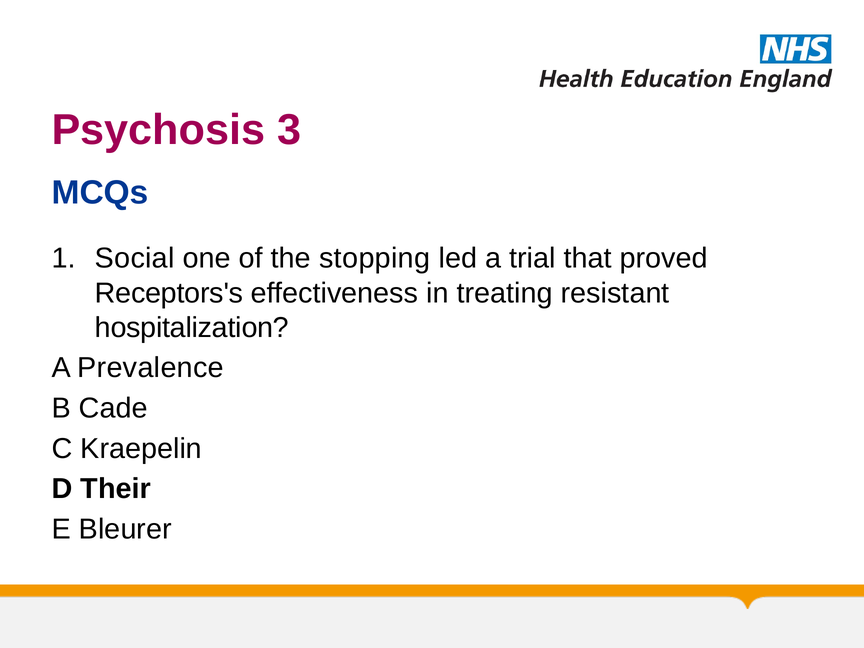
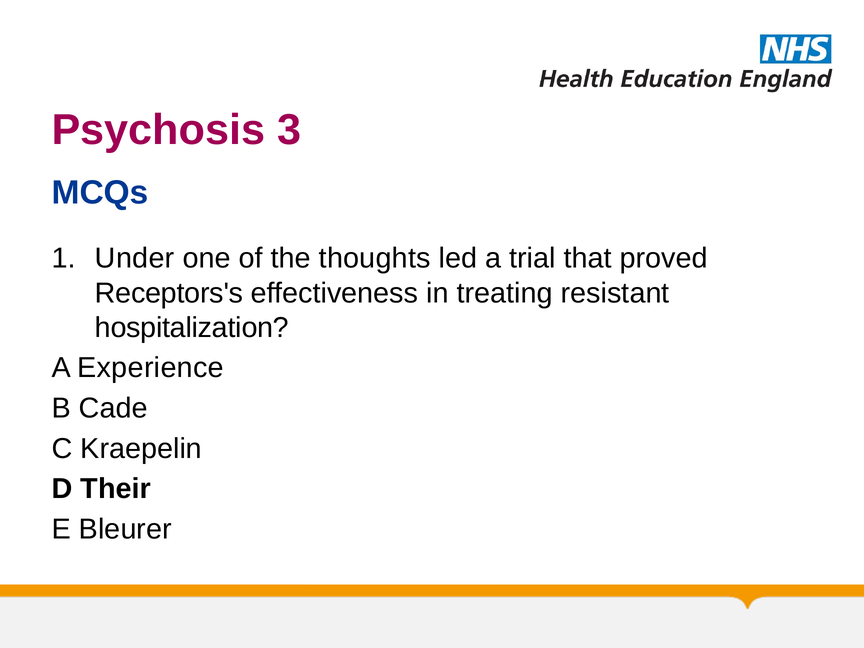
Social: Social -> Under
stopping: stopping -> thoughts
Prevalence: Prevalence -> Experience
